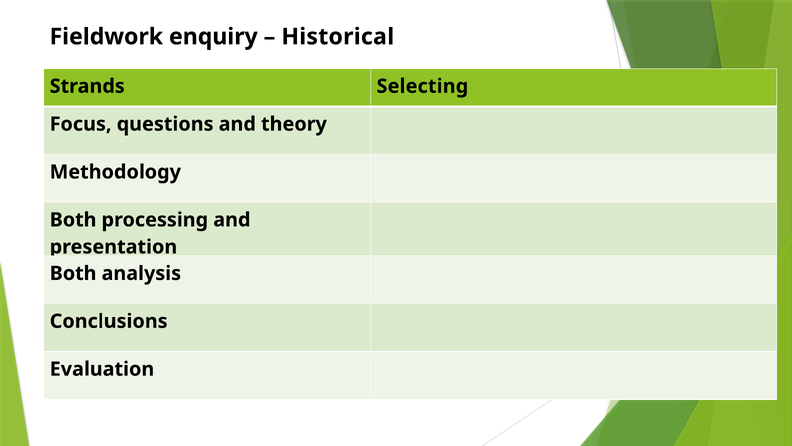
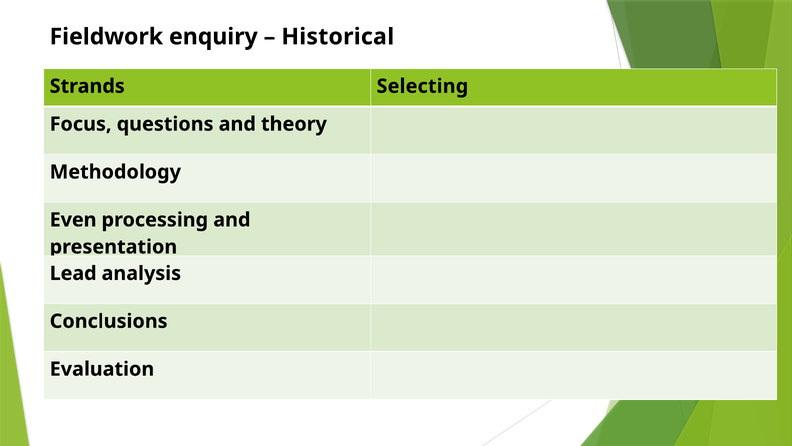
Both at (73, 220): Both -> Even
Both at (73, 273): Both -> Lead
